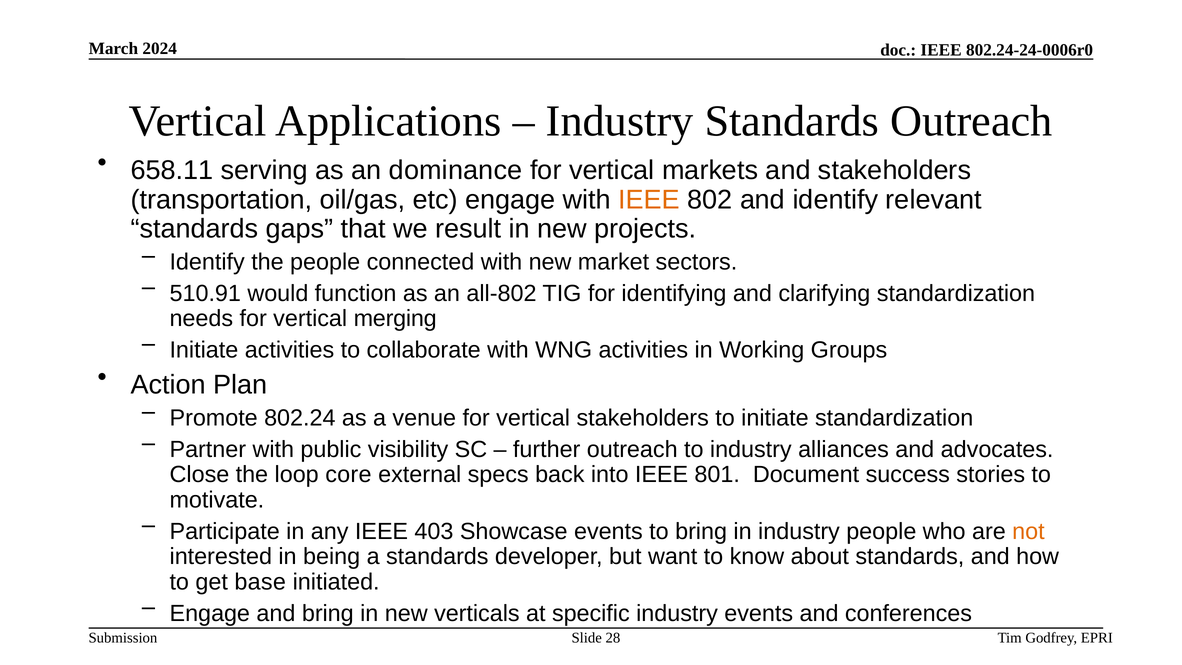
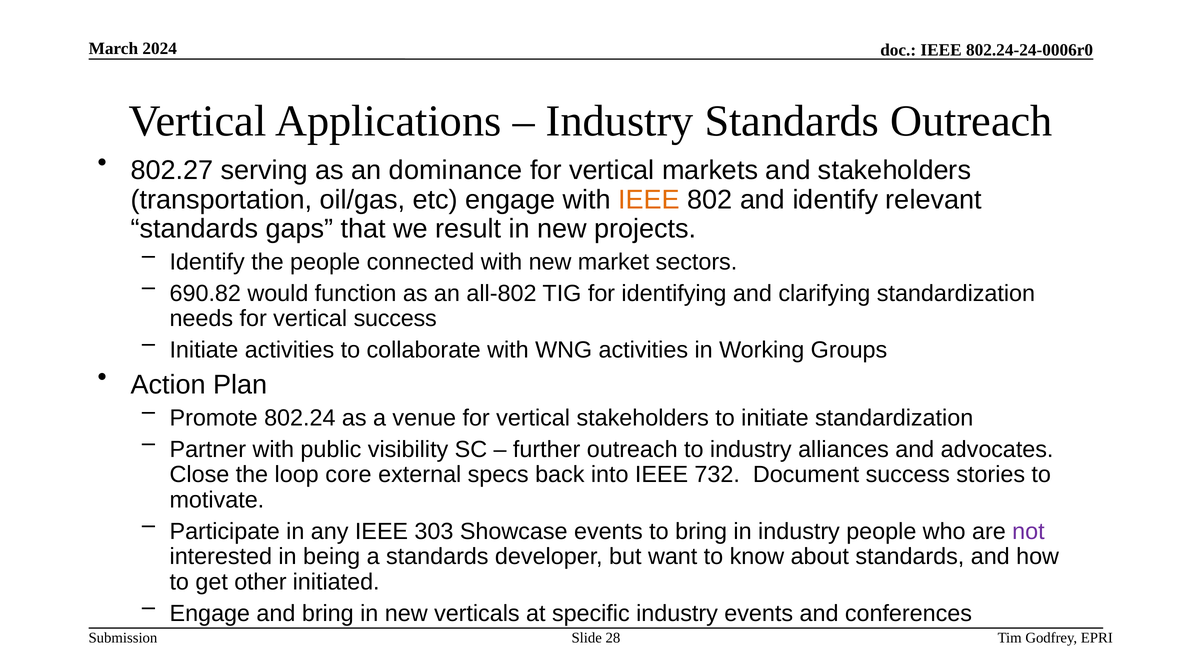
658.11: 658.11 -> 802.27
510.91: 510.91 -> 690.82
vertical merging: merging -> success
801: 801 -> 732
403: 403 -> 303
not colour: orange -> purple
base: base -> other
